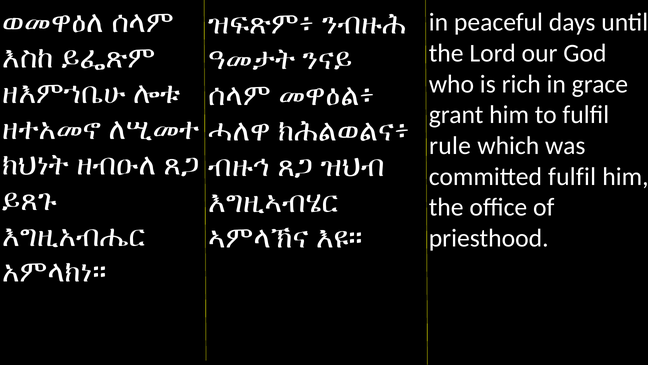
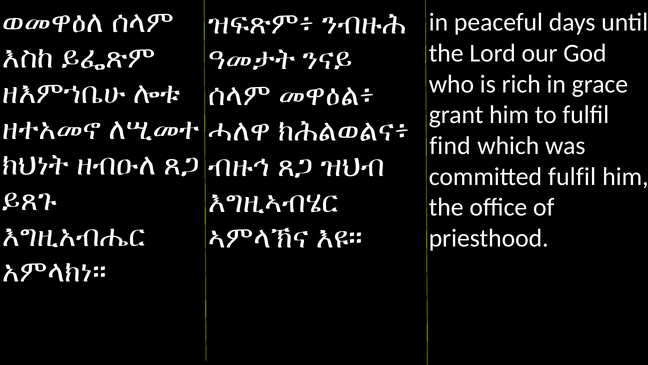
rule: rule -> find
